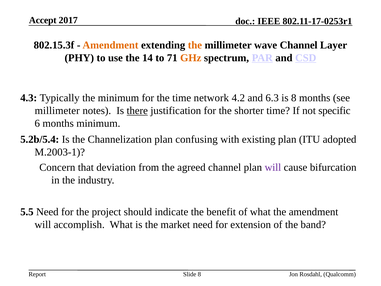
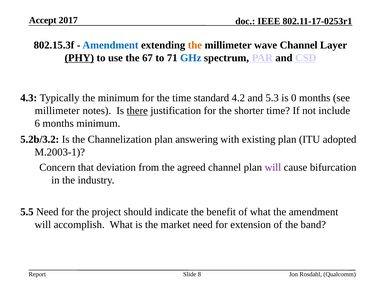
Amendment at (110, 45) colour: orange -> blue
PHY underline: none -> present
14: 14 -> 67
GHz colour: orange -> blue
network: network -> standard
6.3: 6.3 -> 5.3
is 8: 8 -> 0
specific: specific -> include
5.2b/5.4: 5.2b/5.4 -> 5.2b/3.2
confusing: confusing -> answering
